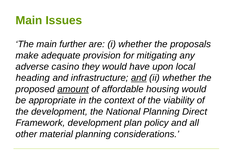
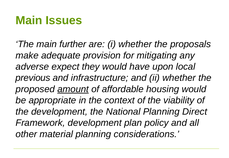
casino: casino -> expect
heading: heading -> previous
and at (139, 78) underline: present -> none
